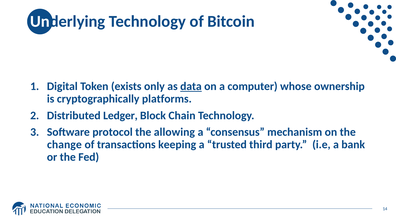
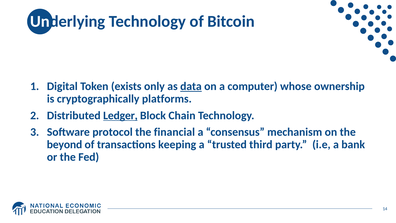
Ledger underline: none -> present
allowing: allowing -> financial
change: change -> beyond
